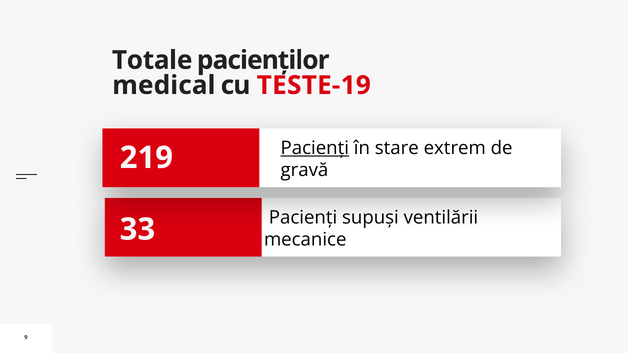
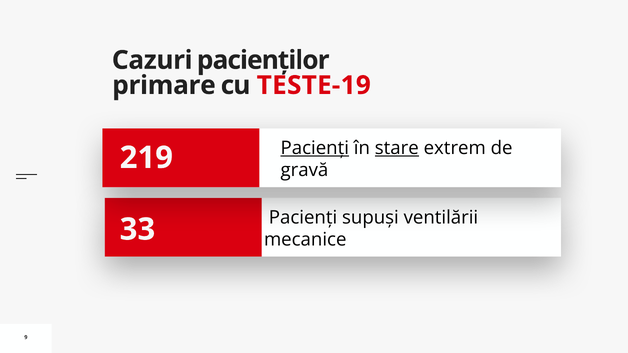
Totale: Totale -> Cazuri
medical: medical -> primare
stare underline: none -> present
